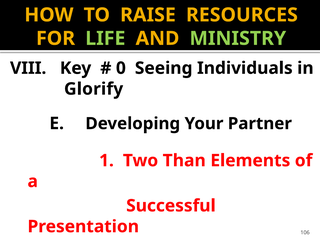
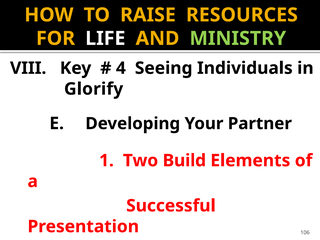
LIFE colour: light green -> white
0: 0 -> 4
Than: Than -> Build
